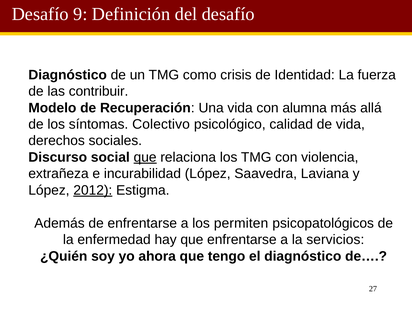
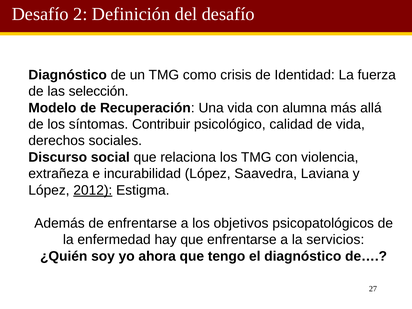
9: 9 -> 2
contribuir: contribuir -> selección
Colectivo: Colectivo -> Contribuir
que at (145, 157) underline: present -> none
permiten: permiten -> objetivos
